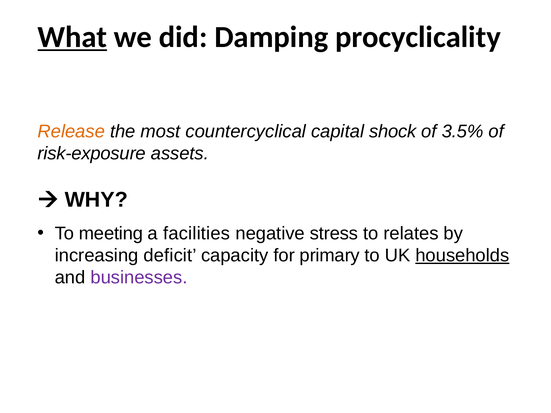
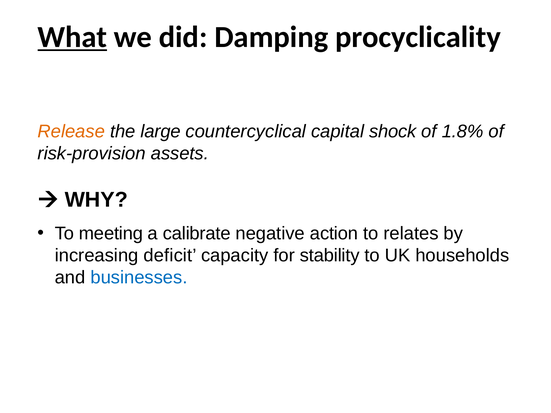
most: most -> large
3.5%: 3.5% -> 1.8%
risk-exposure: risk-exposure -> risk-provision
facilities: facilities -> calibrate
stress: stress -> action
primary: primary -> stability
households underline: present -> none
businesses colour: purple -> blue
